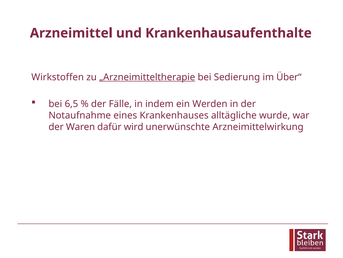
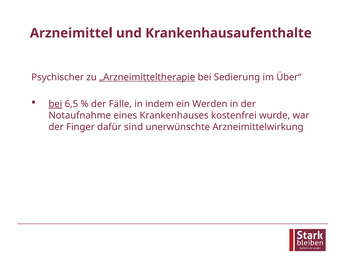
Wirkstoffen: Wirkstoffen -> Psychischer
bei at (55, 104) underline: none -> present
alltägliche: alltägliche -> kostenfrei
Waren: Waren -> Finger
wird: wird -> sind
